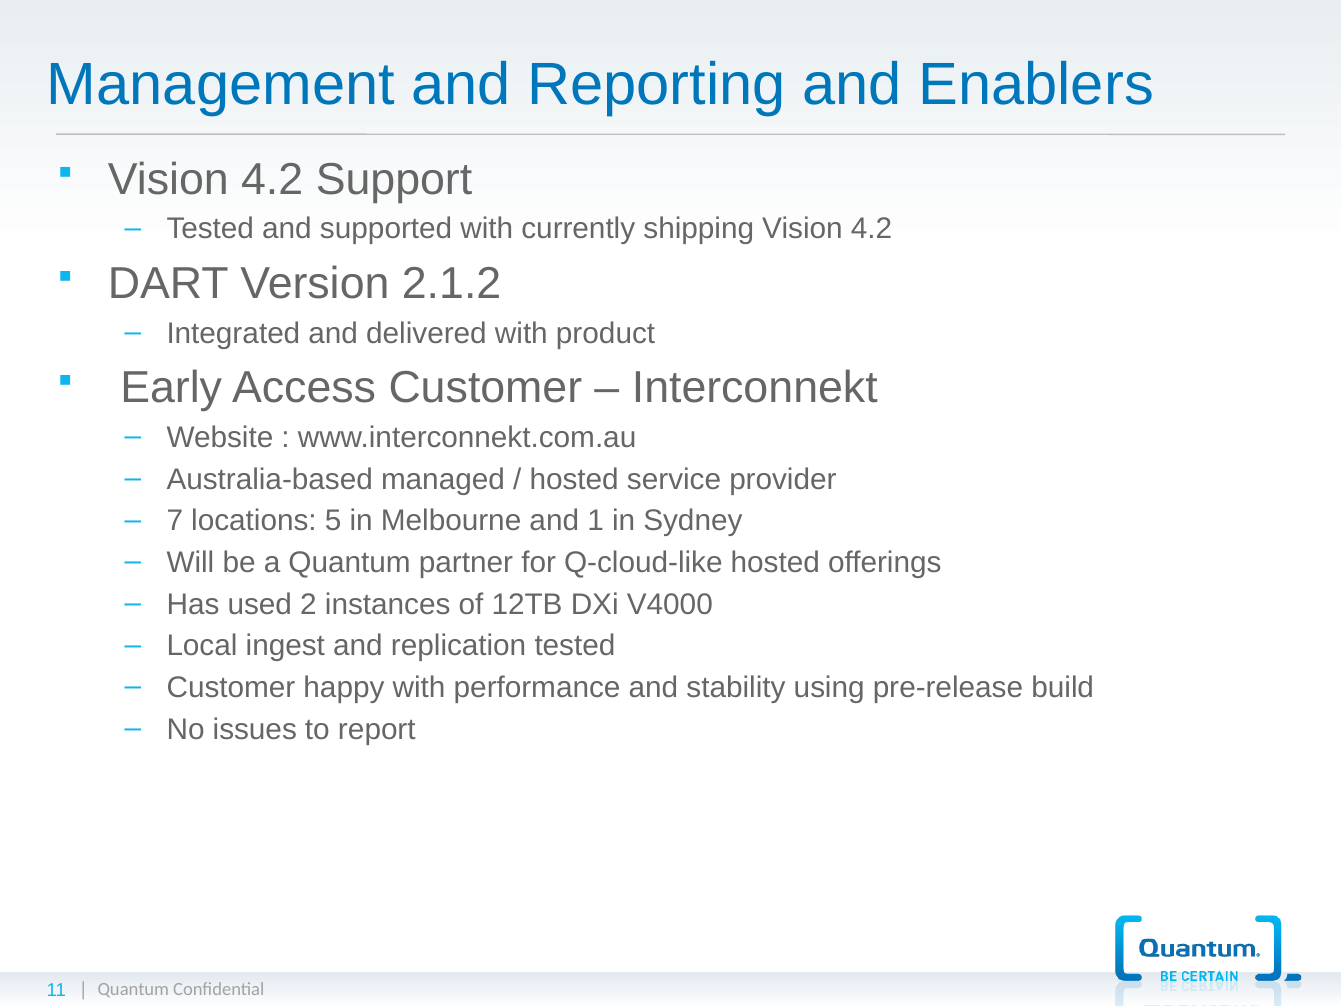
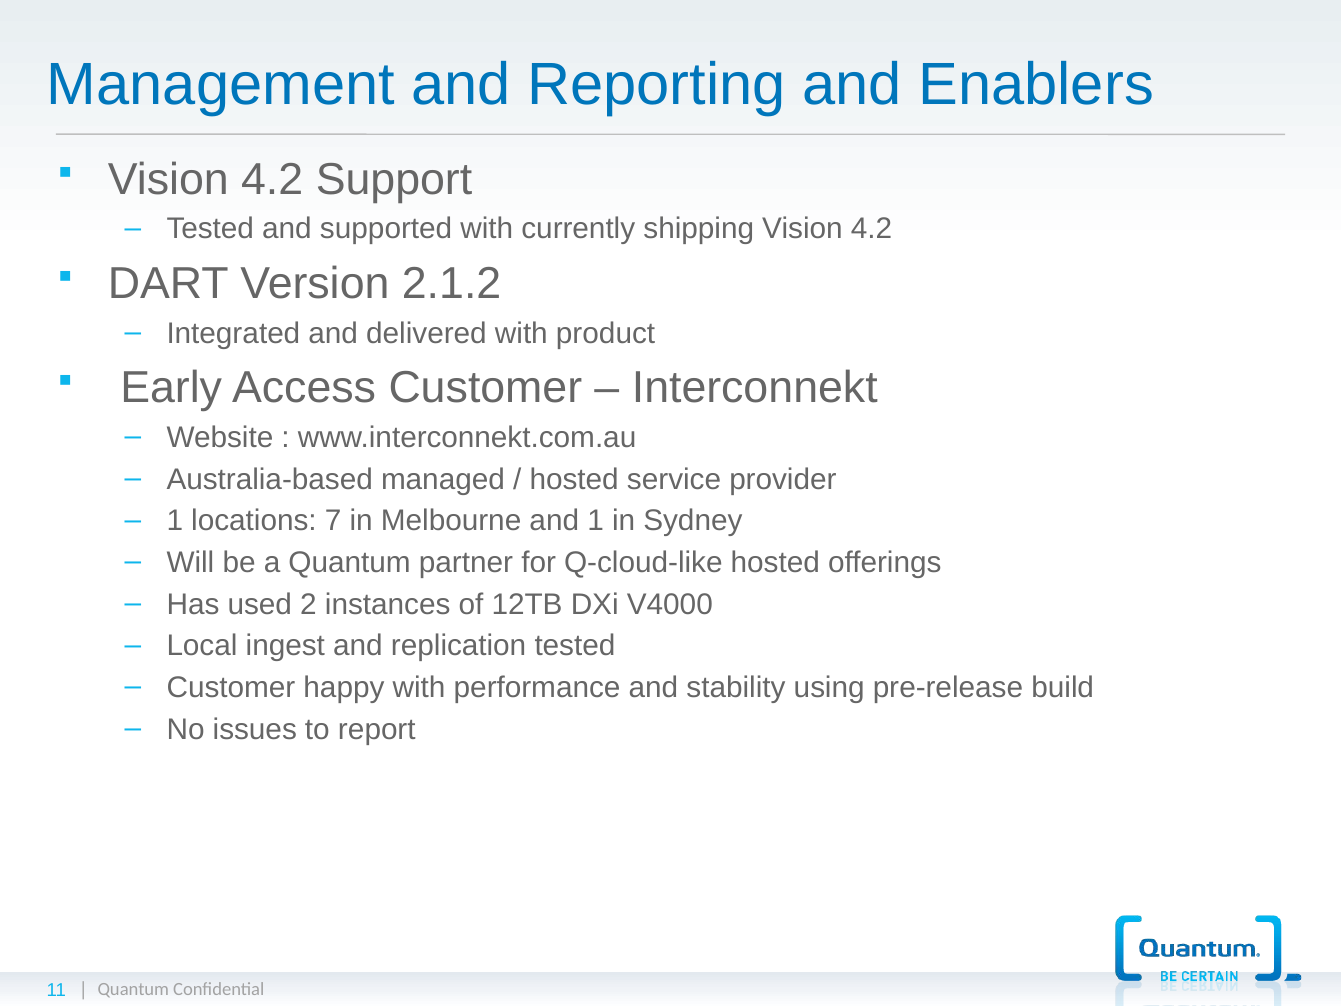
7 at (175, 521): 7 -> 1
5: 5 -> 7
